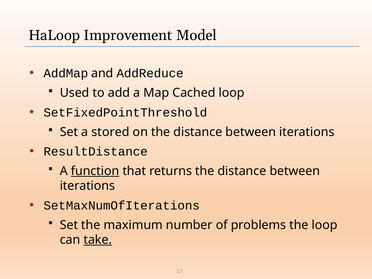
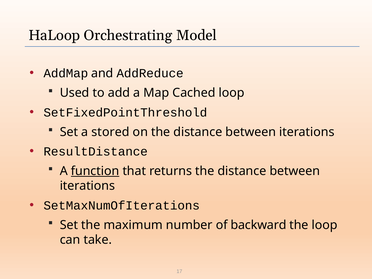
Improvement: Improvement -> Orchestrating
problems: problems -> backward
take underline: present -> none
